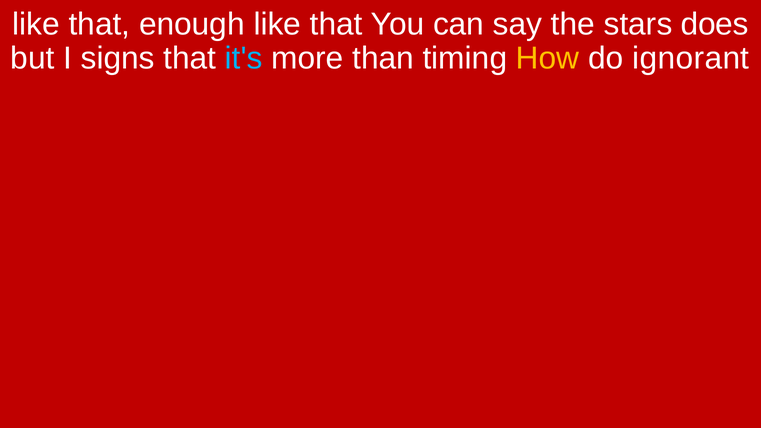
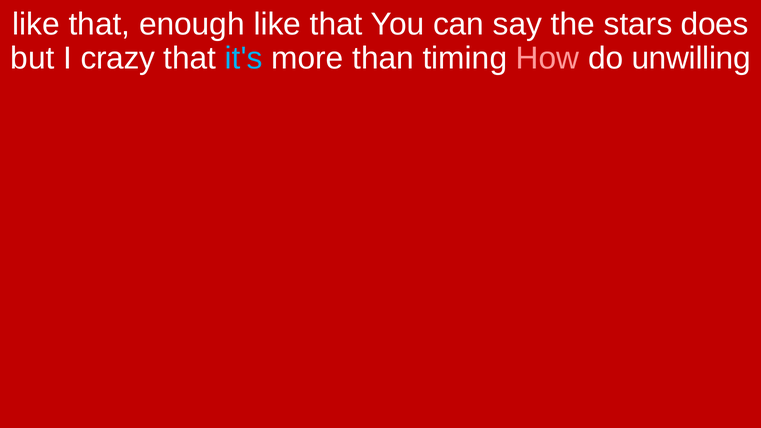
signs: signs -> crazy
How colour: yellow -> pink
ignorant: ignorant -> unwilling
